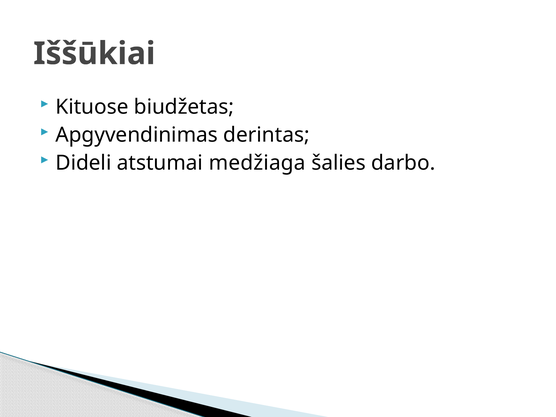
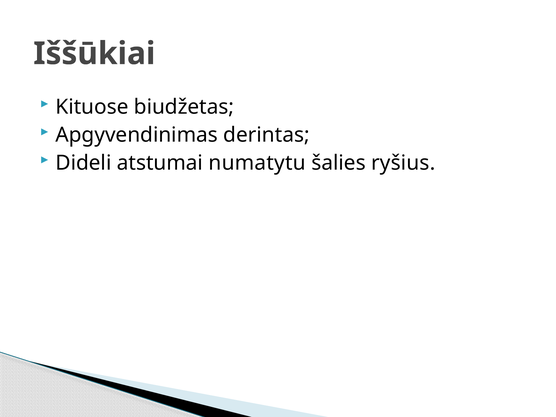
medžiaga: medžiaga -> numatytu
darbo: darbo -> ryšius
